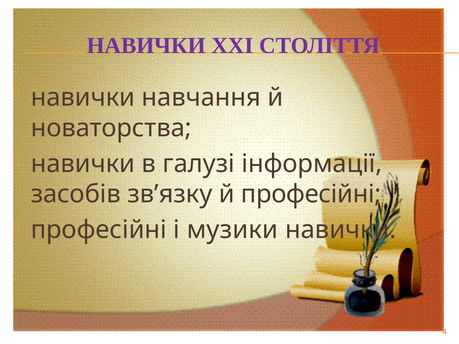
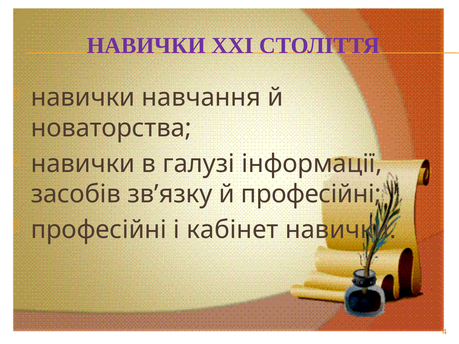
музики: музики -> кабінет
